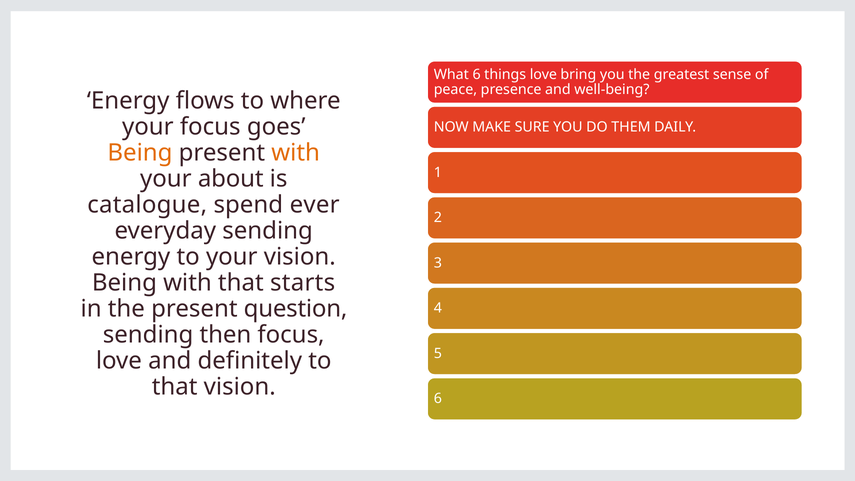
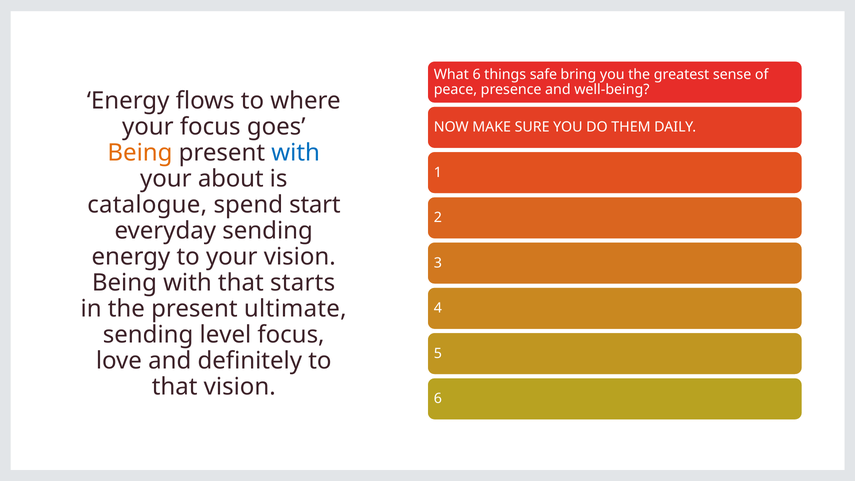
love at (543, 74): love -> safe
with at (296, 153) colour: orange -> blue
ever: ever -> start
question: question -> ultimate
then: then -> level
